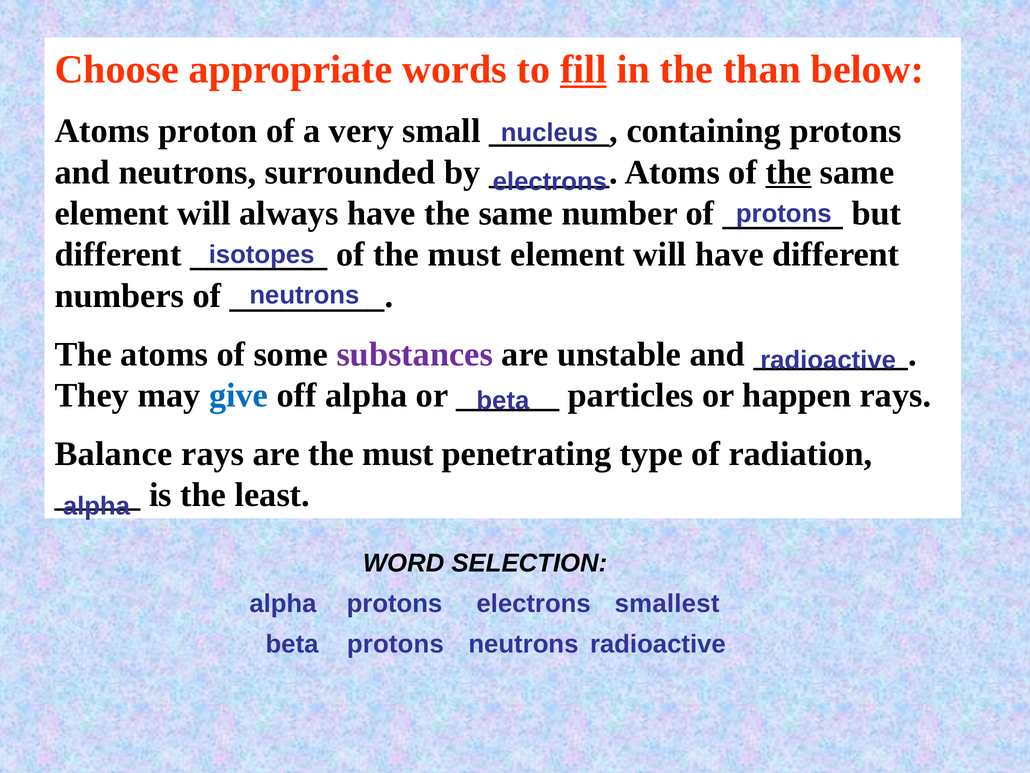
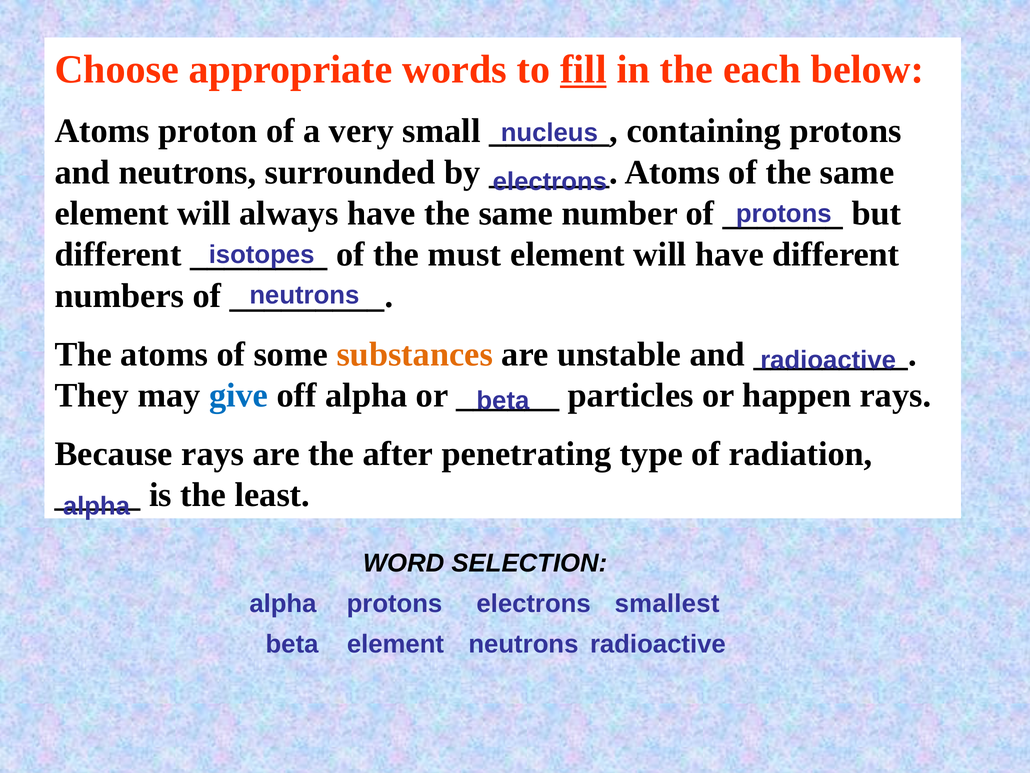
than: than -> each
the at (788, 172) underline: present -> none
substances colour: purple -> orange
Balance: Balance -> Because
are the must: must -> after
protons at (395, 644): protons -> element
